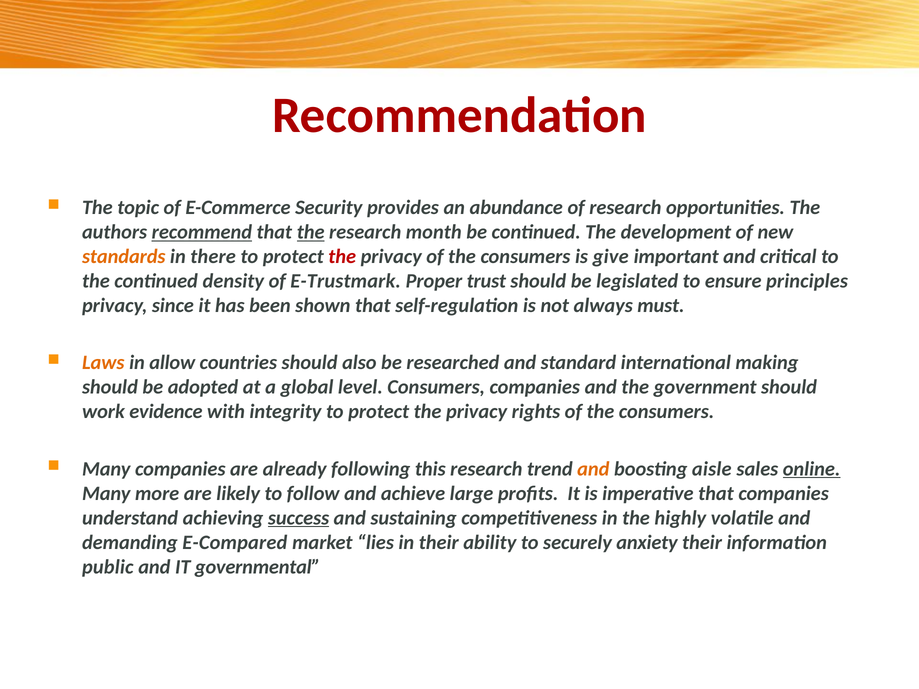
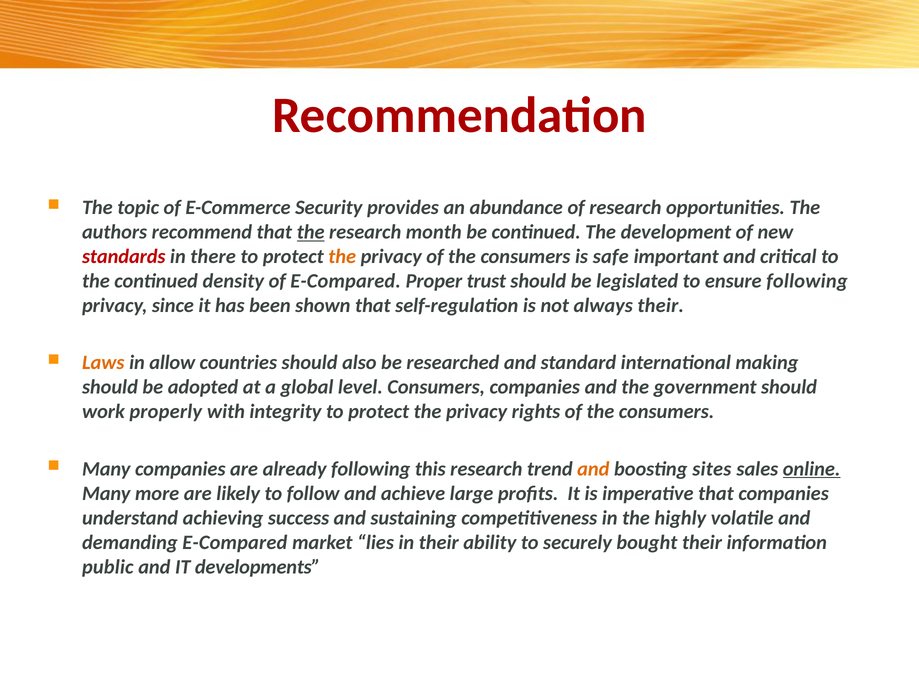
recommend underline: present -> none
standards colour: orange -> red
the at (342, 257) colour: red -> orange
give: give -> safe
of E-Trustmark: E-Trustmark -> E-Compared
ensure principles: principles -> following
always must: must -> their
evidence: evidence -> properly
aisle: aisle -> sites
success underline: present -> none
anxiety: anxiety -> bought
governmental: governmental -> developments
